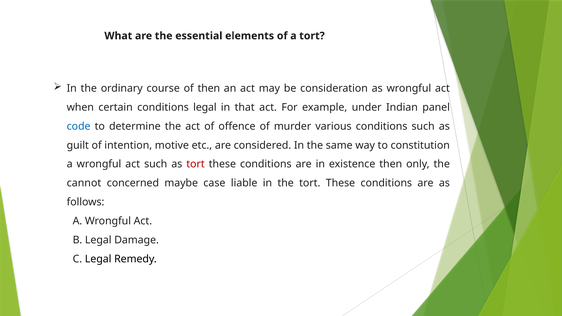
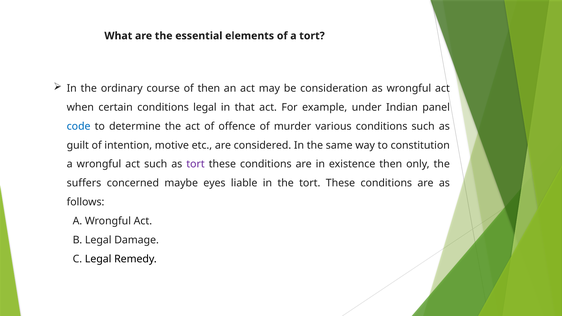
tort at (196, 164) colour: red -> purple
cannot: cannot -> suffers
case: case -> eyes
